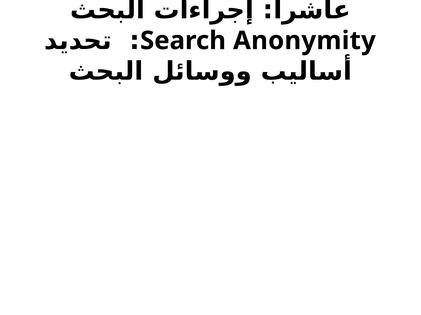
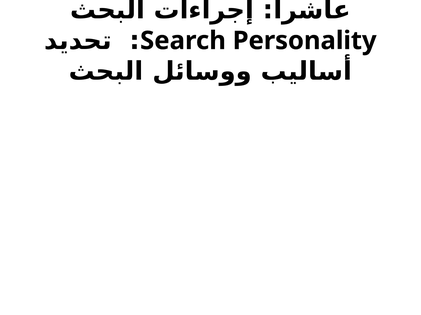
Anonymity: Anonymity -> Personality
